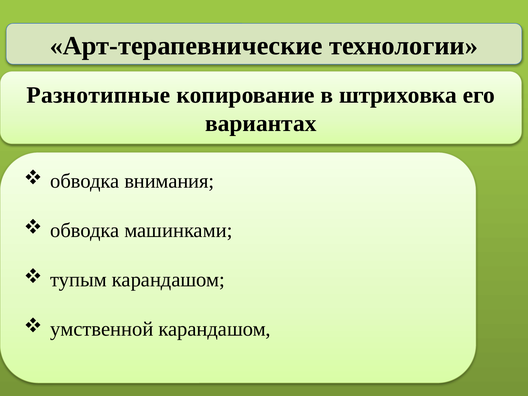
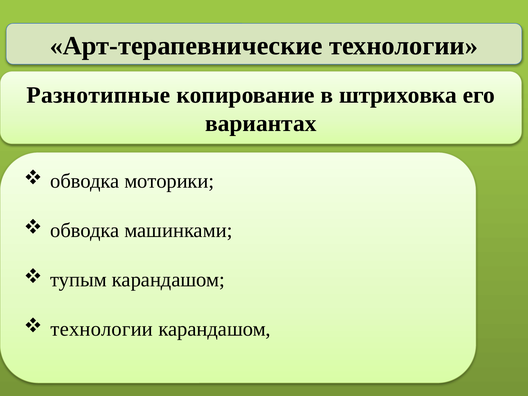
внимания: внимания -> моторики
умственной at (102, 329): умственной -> технологии
